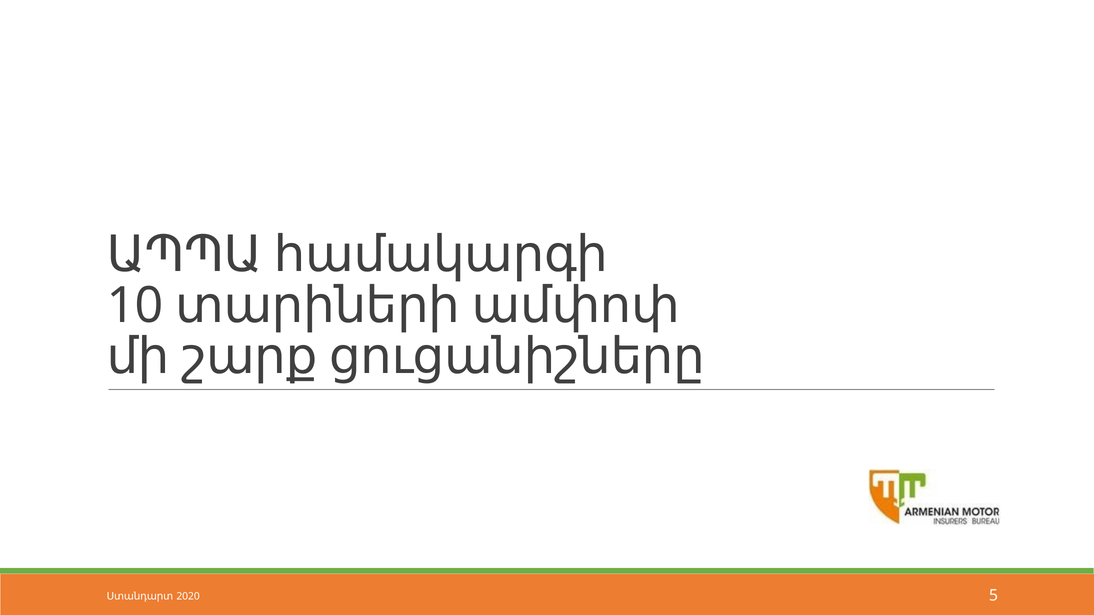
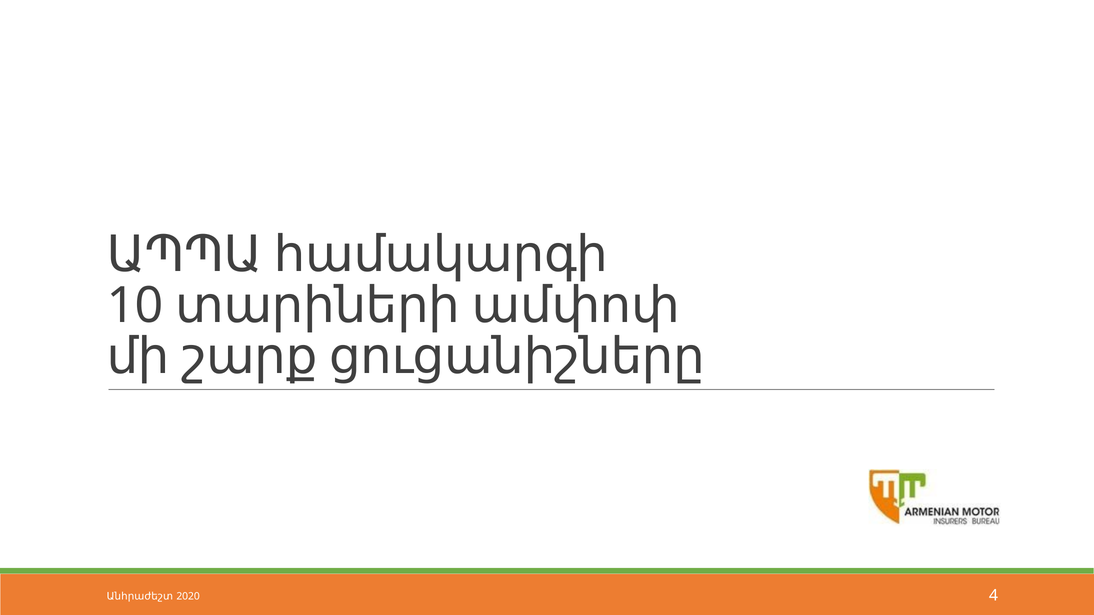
Ստանդարտ: Ստանդարտ -> Անհրաժեշտ
5: 5 -> 4
